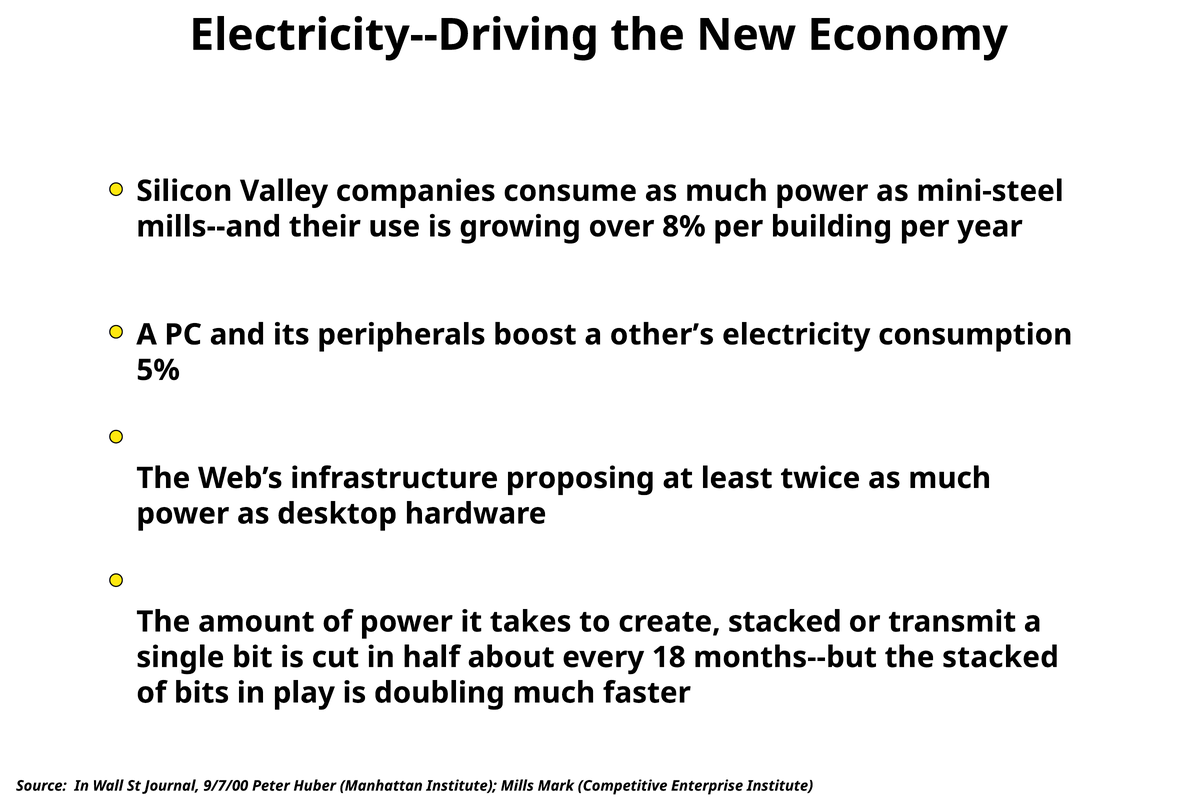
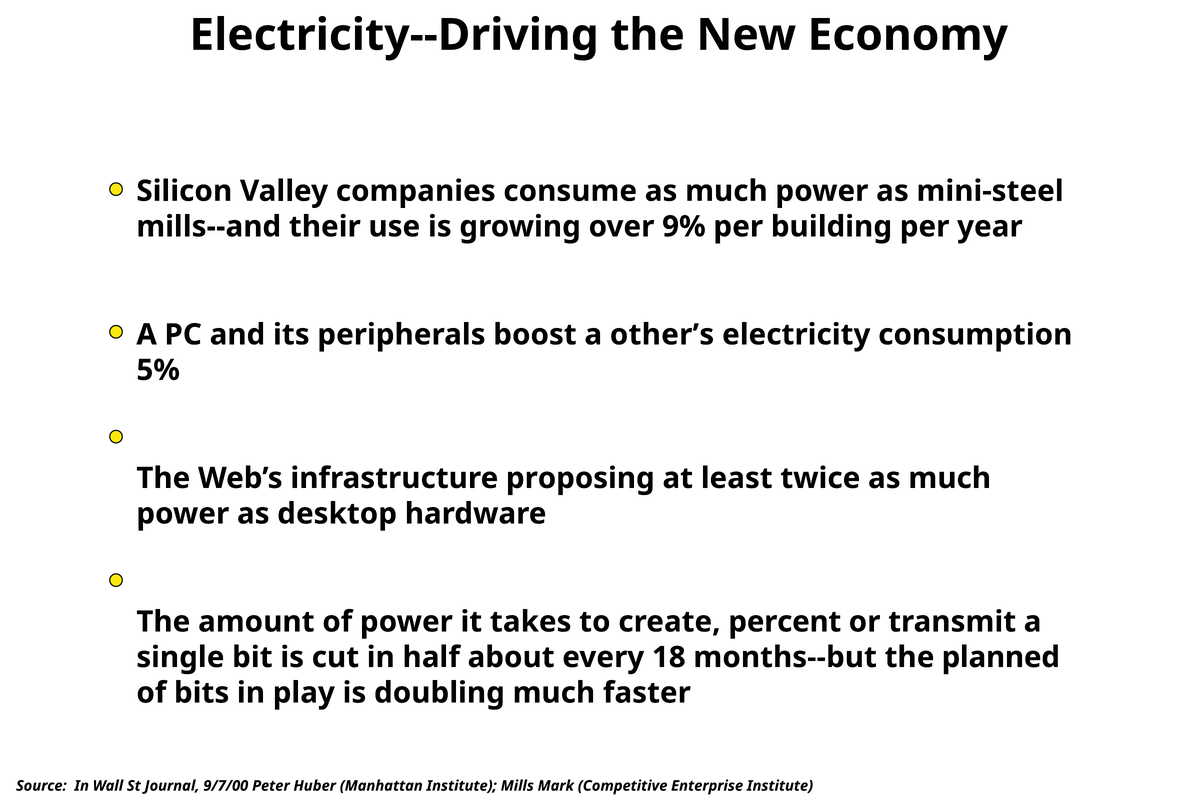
8%: 8% -> 9%
create stacked: stacked -> percent
the stacked: stacked -> planned
